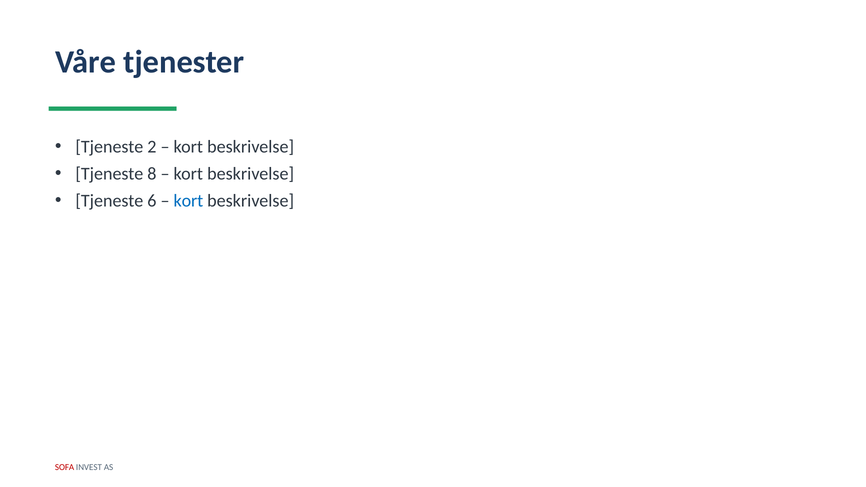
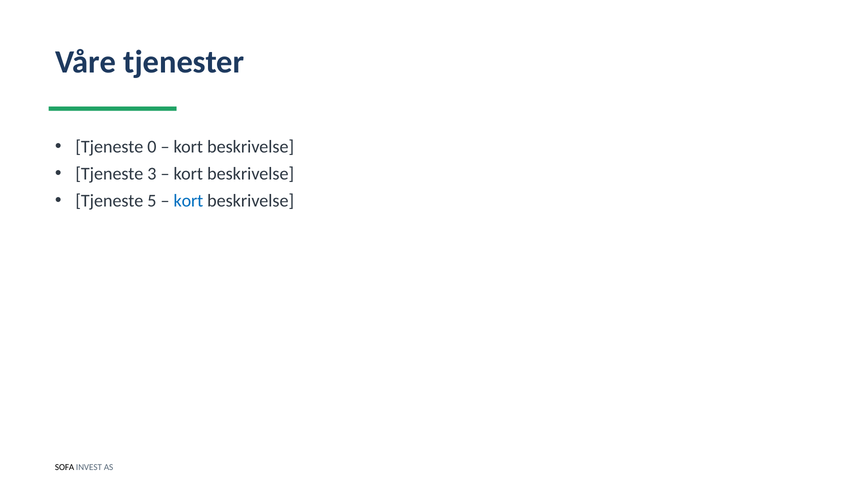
2: 2 -> 0
8: 8 -> 3
6: 6 -> 5
SOFA colour: red -> black
